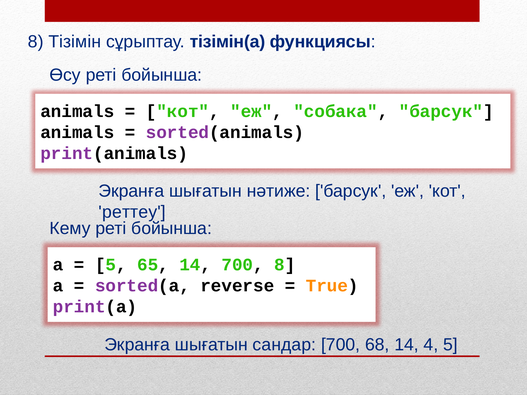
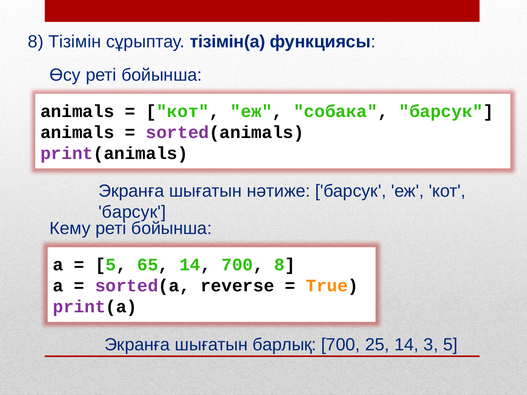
реттеу at (132, 212): реттеу -> барсук
сандар: сандар -> барлық
68: 68 -> 25
4: 4 -> 3
